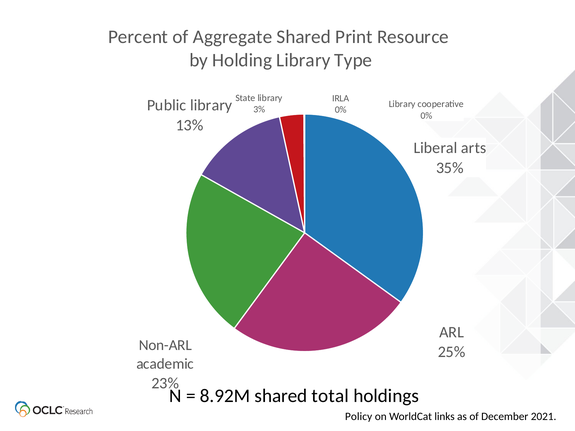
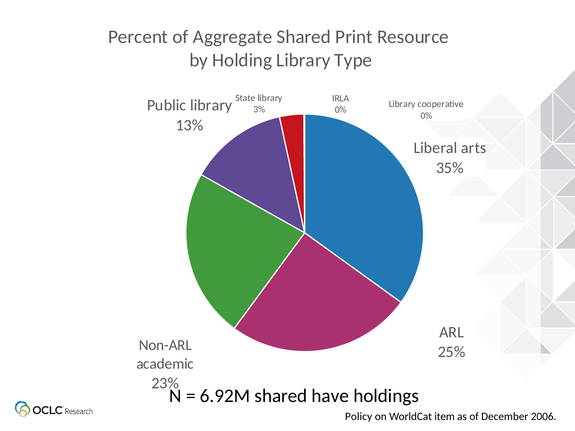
8.92M: 8.92M -> 6.92M
total: total -> have
links: links -> item
2021: 2021 -> 2006
